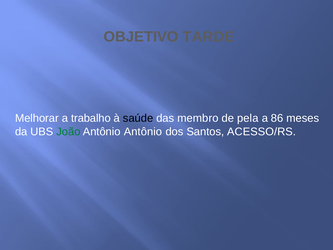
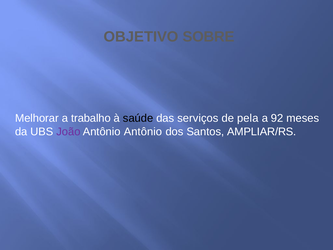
TARDE: TARDE -> SOBRE
membro: membro -> serviços
86: 86 -> 92
João colour: green -> purple
ACESSO/RS: ACESSO/RS -> AMPLIAR/RS
